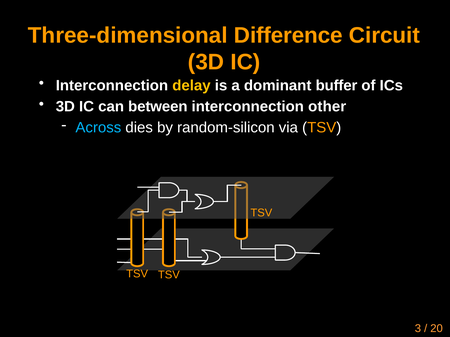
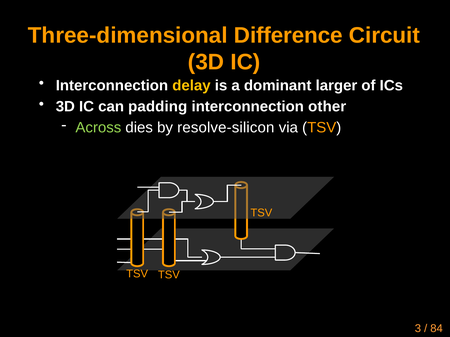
buffer: buffer -> larger
between: between -> padding
Across colour: light blue -> light green
random-silicon: random-silicon -> resolve-silicon
20: 20 -> 84
